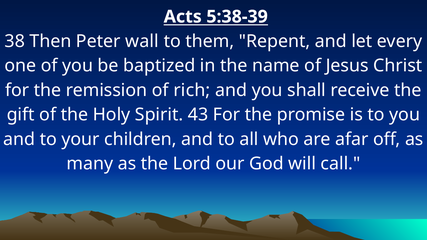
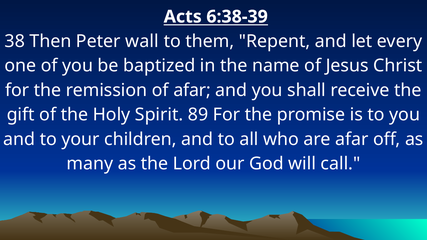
5:38-39: 5:38-39 -> 6:38-39
of rich: rich -> afar
43: 43 -> 89
